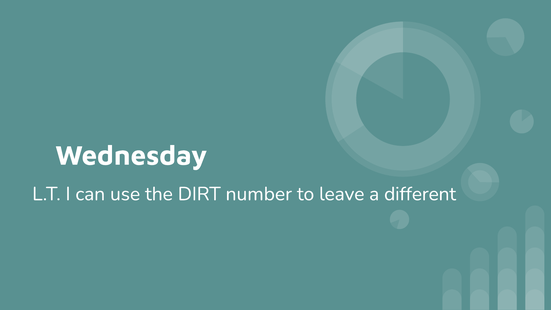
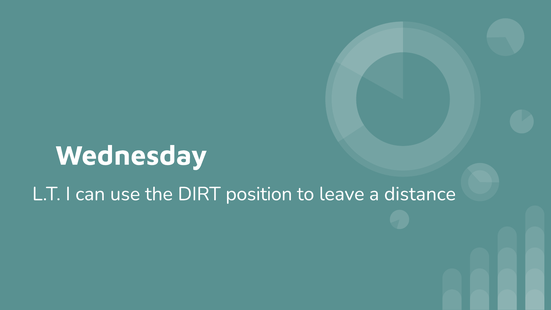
number: number -> position
different: different -> distance
